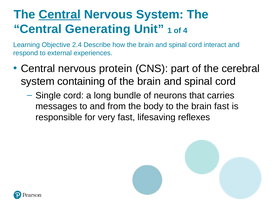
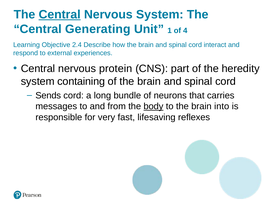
cerebral: cerebral -> heredity
Single: Single -> Sends
body underline: none -> present
brain fast: fast -> into
